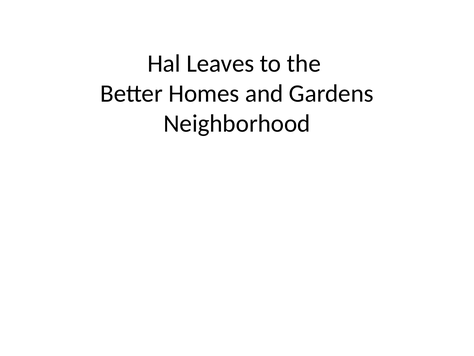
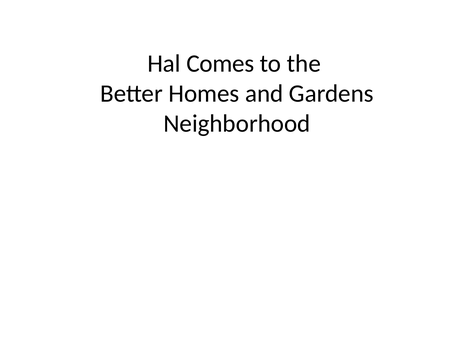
Leaves: Leaves -> Comes
